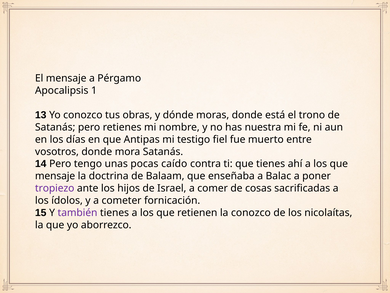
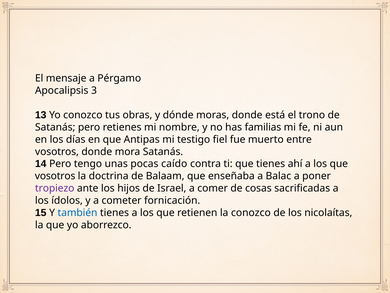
1: 1 -> 3
nuestra: nuestra -> familias
mensaje at (55, 176): mensaje -> vosotros
también colour: purple -> blue
